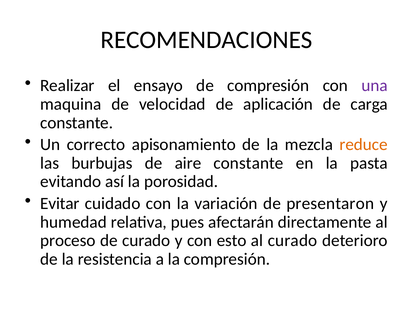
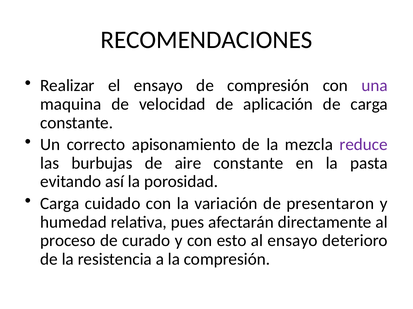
reduce colour: orange -> purple
Evitar at (60, 204): Evitar -> Carga
al curado: curado -> ensayo
